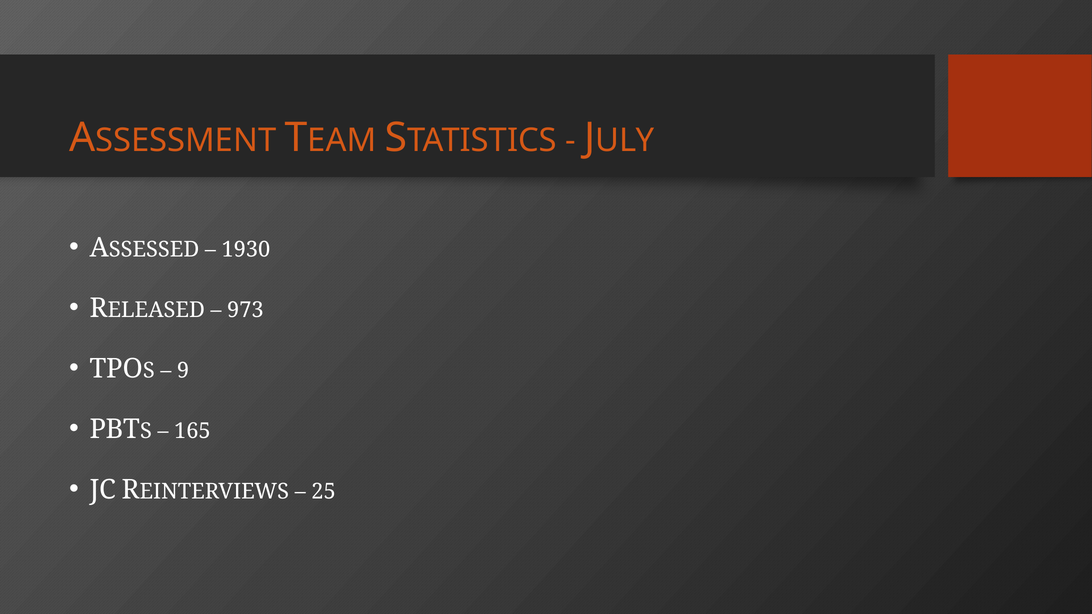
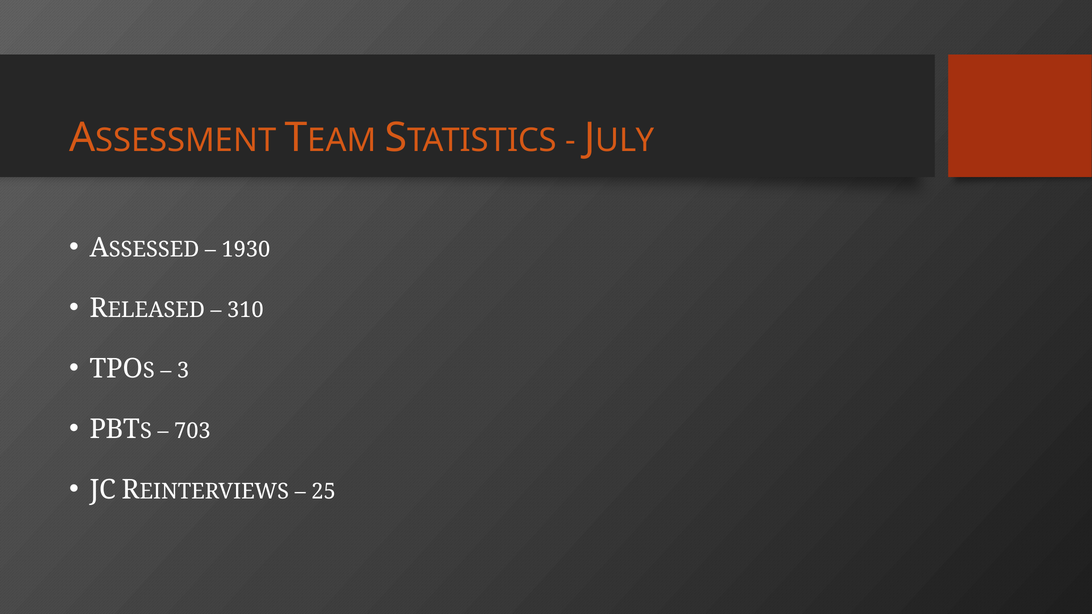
973: 973 -> 310
9: 9 -> 3
165: 165 -> 703
